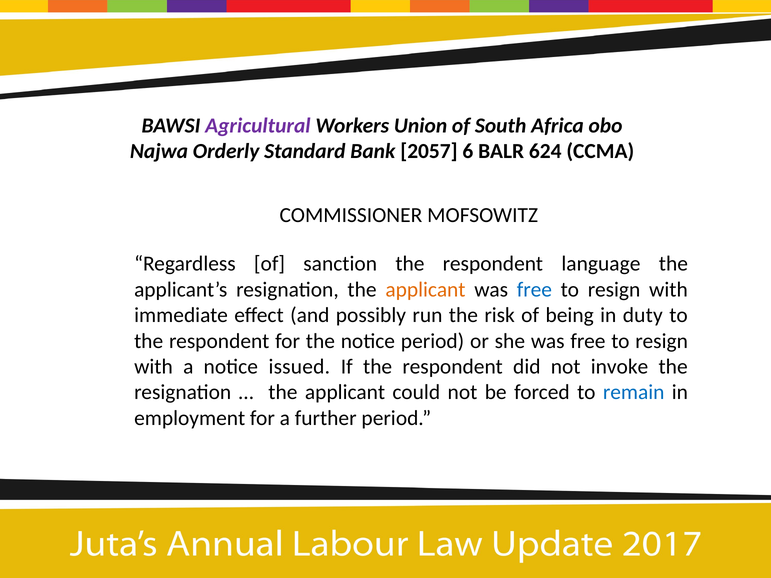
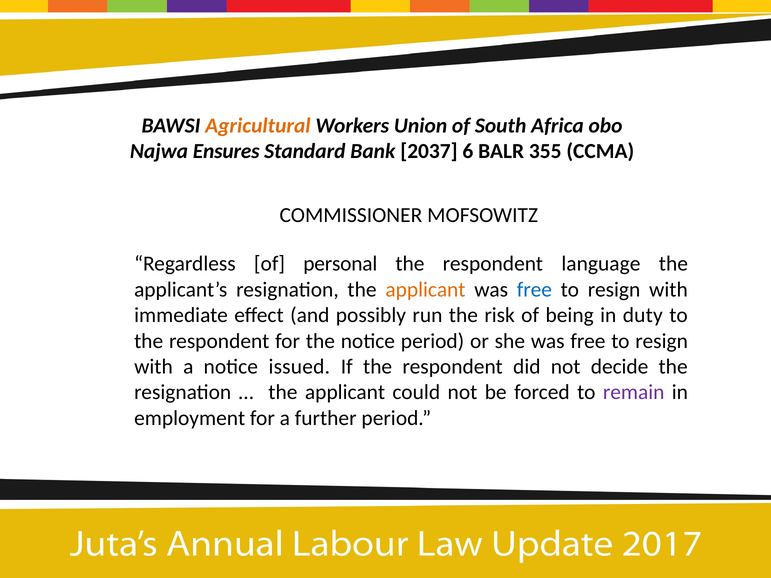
Agricultural colour: purple -> orange
Orderly: Orderly -> Ensures
2057: 2057 -> 2037
624: 624 -> 355
sanction: sanction -> personal
invoke: invoke -> decide
remain colour: blue -> purple
